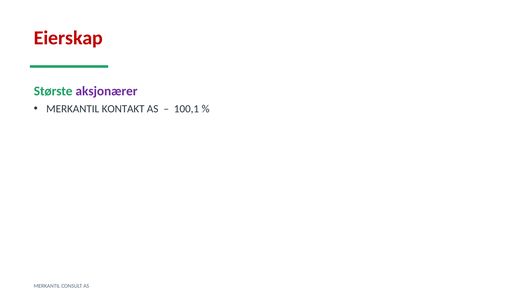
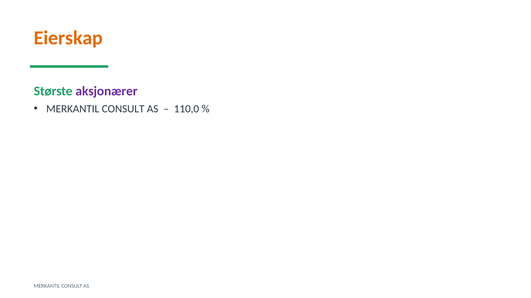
Eierskap colour: red -> orange
KONTAKT at (123, 109): KONTAKT -> CONSULT
100,1: 100,1 -> 110,0
